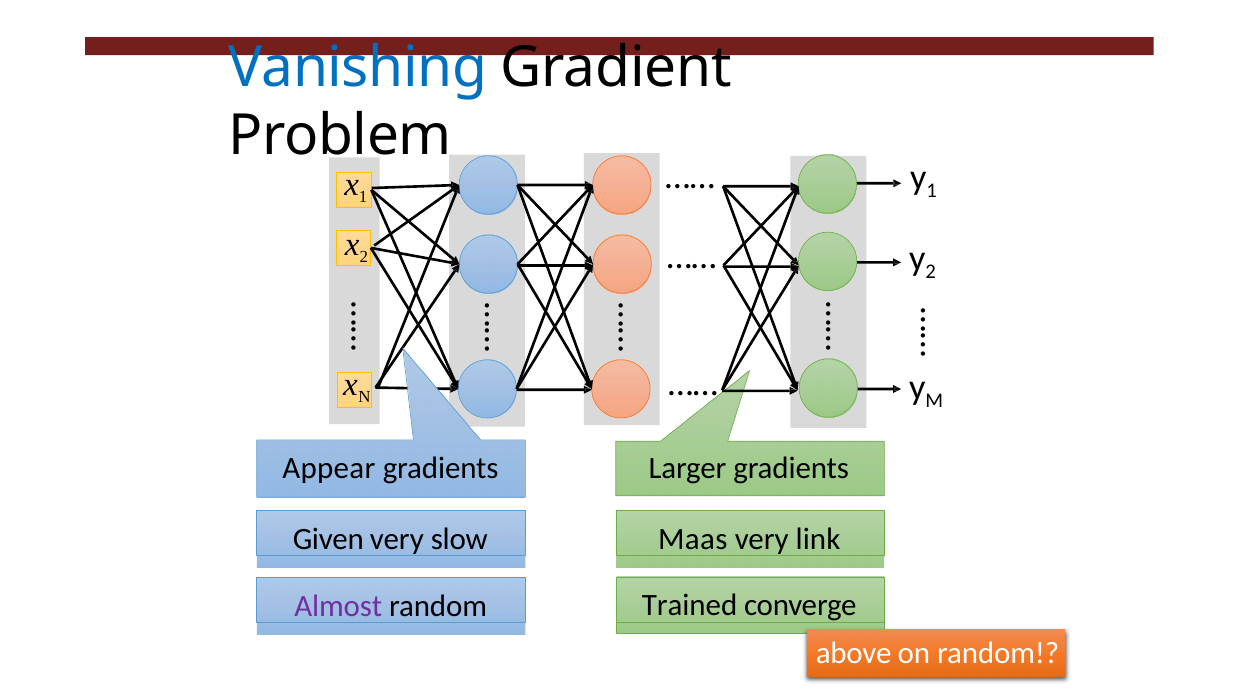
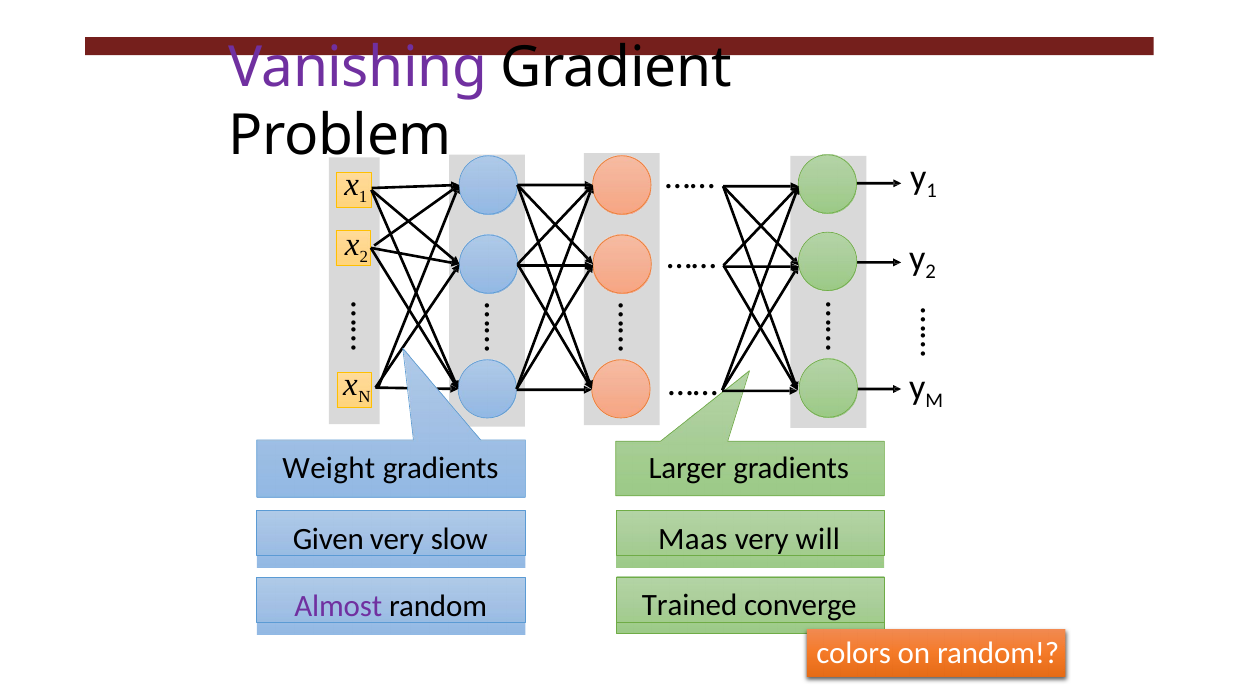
Vanishing colour: blue -> purple
Appear: Appear -> Weight
link: link -> will
above: above -> colors
